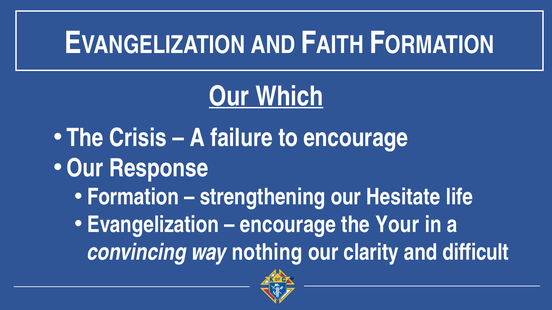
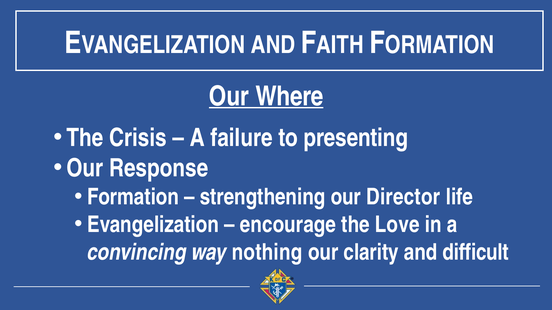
Which: Which -> Where
to encourage: encourage -> presenting
Hesitate: Hesitate -> Director
Your: Your -> Love
